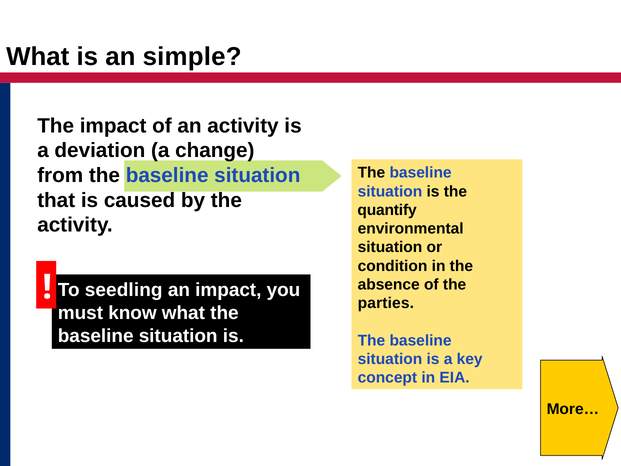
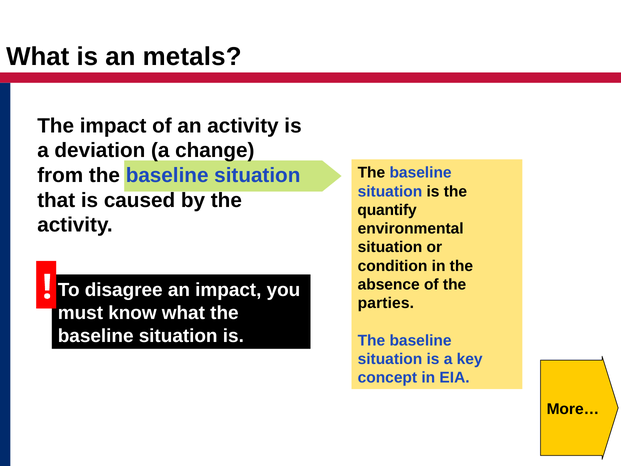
simple: simple -> metals
seedling: seedling -> disagree
